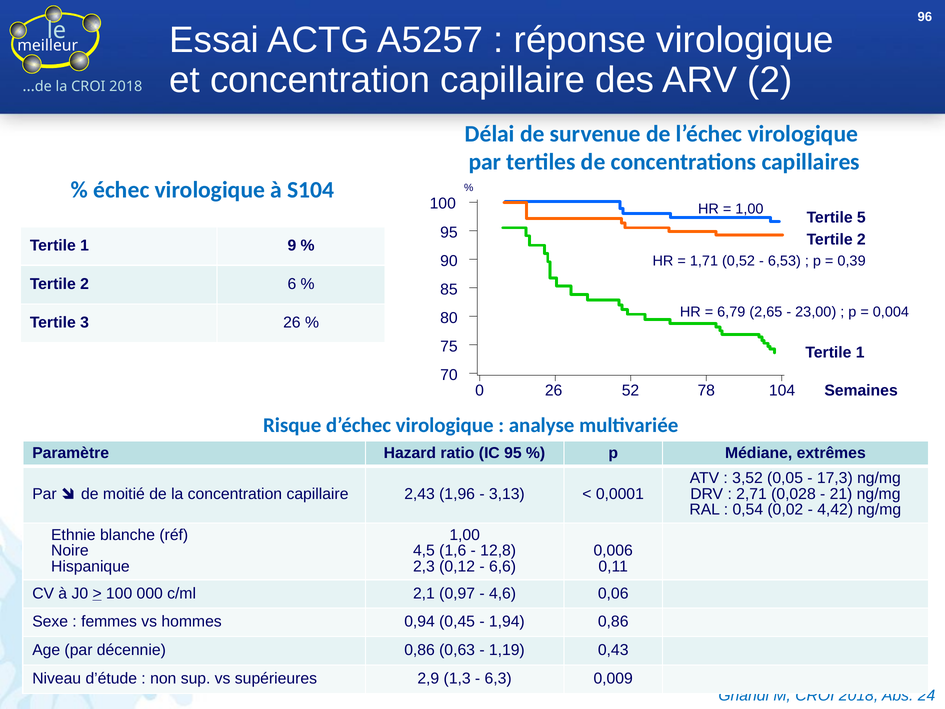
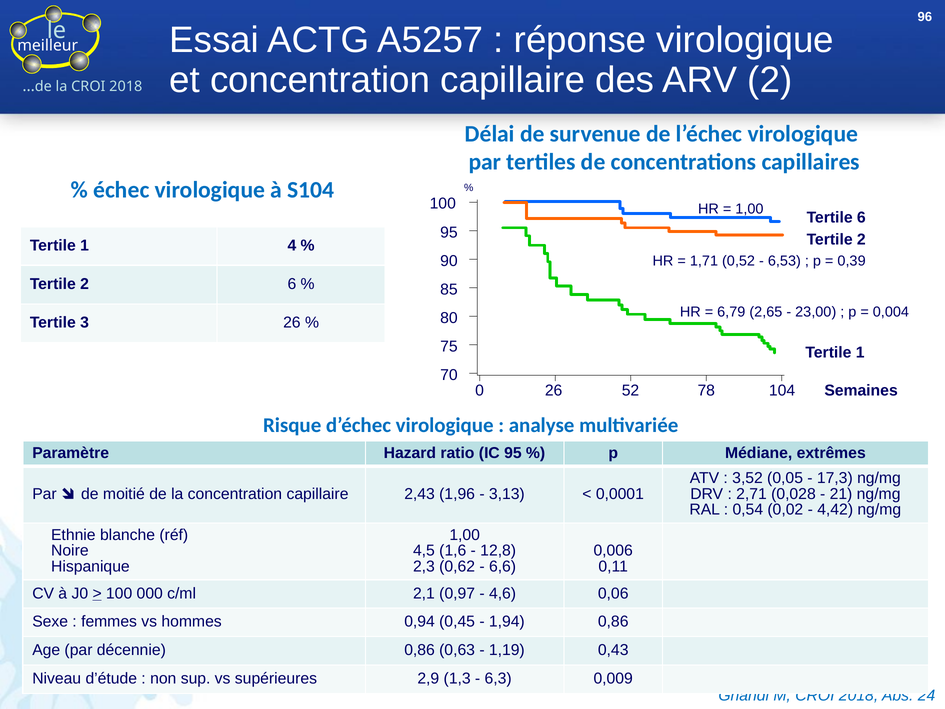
Tertile 5: 5 -> 6
9: 9 -> 4
0,12: 0,12 -> 0,62
